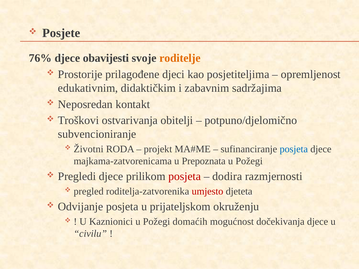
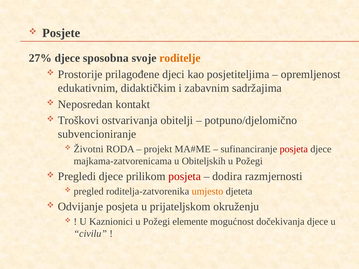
76%: 76% -> 27%
obavijesti: obavijesti -> sposobna
posjeta at (294, 149) colour: blue -> red
Prepoznata: Prepoznata -> Obiteljskih
umjesto colour: red -> orange
domaćih: domaćih -> elemente
